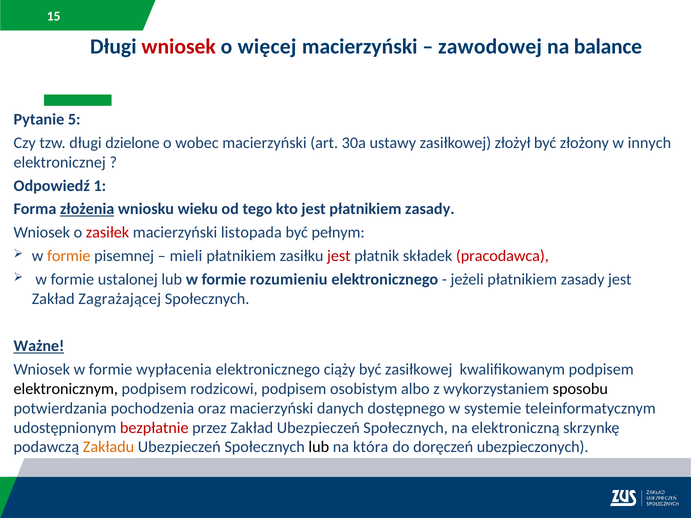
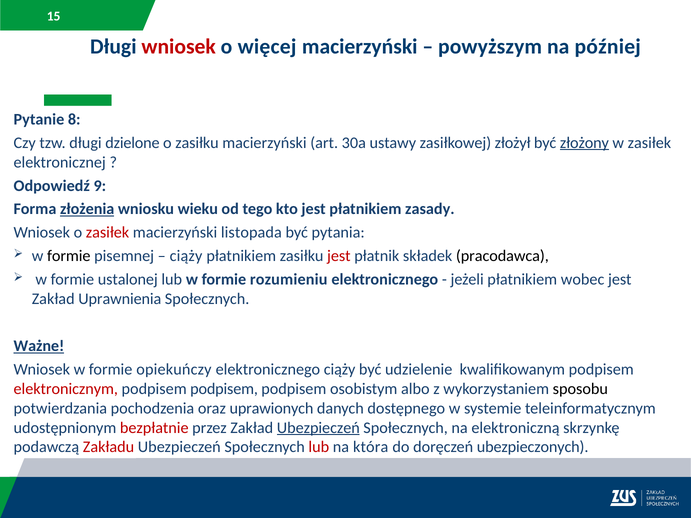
zawodowej: zawodowej -> powyższym
balance: balance -> później
5: 5 -> 8
o wobec: wobec -> zasiłku
złożony underline: none -> present
w innych: innych -> zasiłek
1: 1 -> 9
pełnym: pełnym -> pytania
formie at (69, 256) colour: orange -> black
mieli at (186, 256): mieli -> ciąży
pracodawca colour: red -> black
jeżeli płatnikiem zasady: zasady -> wobec
Zagrażającej: Zagrażającej -> Uprawnienia
wypłacenia: wypłacenia -> opiekuńczy
być zasiłkowej: zasiłkowej -> udzielenie
elektronicznym colour: black -> red
rodzicowi at (224, 389): rodzicowi -> podpisem
oraz macierzyński: macierzyński -> uprawionych
Ubezpieczeń at (318, 428) underline: none -> present
Zakładu colour: orange -> red
lub at (319, 447) colour: black -> red
